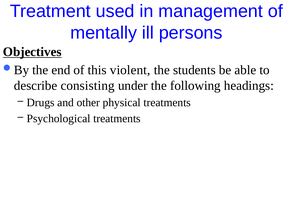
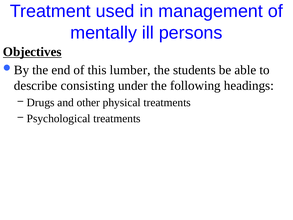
violent: violent -> lumber
